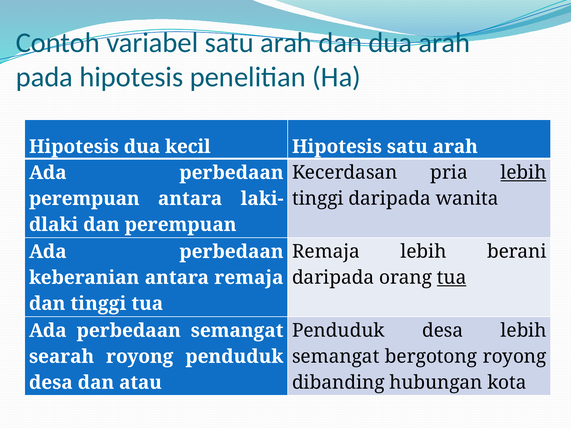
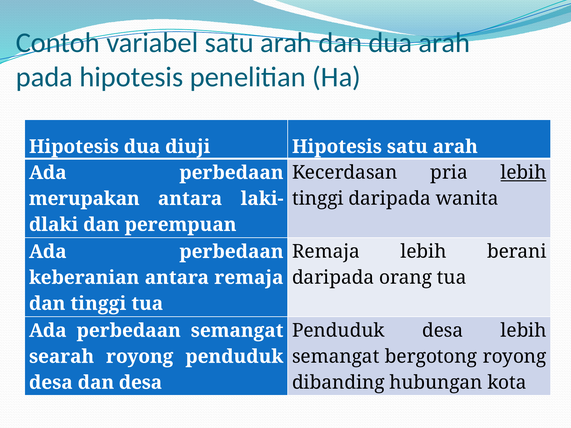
kecil: kecil -> diuji
perempuan at (84, 199): perempuan -> merupakan
tua at (452, 278) underline: present -> none
dan atau: atau -> desa
